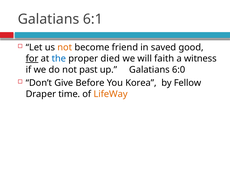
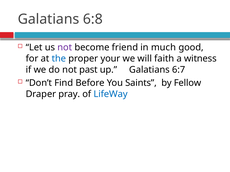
6:1: 6:1 -> 6:8
not at (65, 48) colour: orange -> purple
saved: saved -> much
for underline: present -> none
died: died -> your
6:0: 6:0 -> 6:7
Give: Give -> Find
Korea: Korea -> Saints
time: time -> pray
LifeWay colour: orange -> blue
